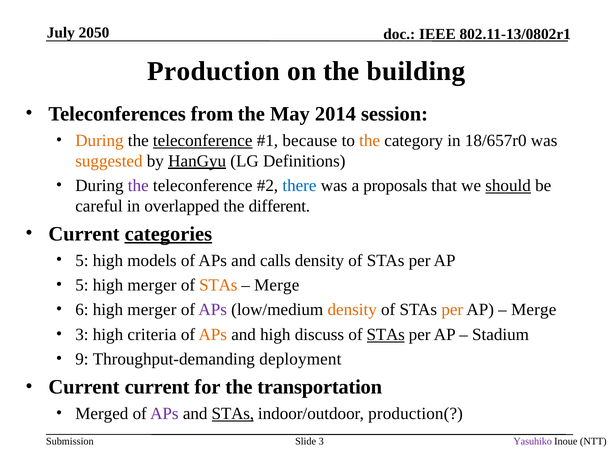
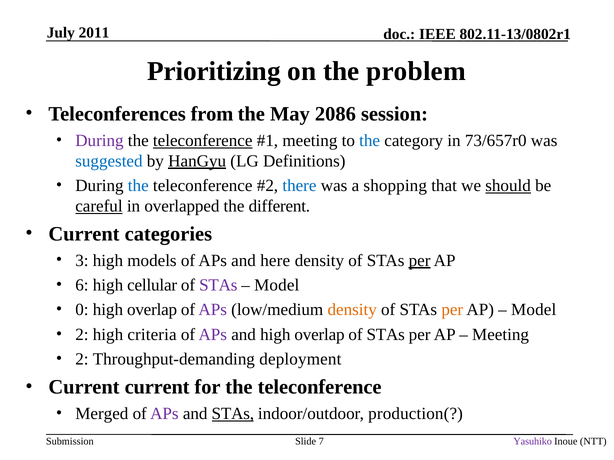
2050: 2050 -> 2011
Production: Production -> Prioritizing
building: building -> problem
2014: 2014 -> 2086
During at (99, 141) colour: orange -> purple
because at (310, 141): because -> meeting
the at (370, 141) colour: orange -> blue
18/657r0: 18/657r0 -> 73/657r0
suggested colour: orange -> blue
the at (138, 186) colour: purple -> blue
proposals: proposals -> shopping
careful underline: none -> present
categories underline: present -> none
5 at (82, 261): 5 -> 3
calls: calls -> here
per at (420, 261) underline: none -> present
5 at (82, 285): 5 -> 6
merger at (152, 285): merger -> cellular
STAs at (218, 285) colour: orange -> purple
Merge at (277, 285): Merge -> Model
6: 6 -> 0
merger at (152, 310): merger -> overlap
Merge at (534, 310): Merge -> Model
3 at (82, 335): 3 -> 2
APs at (213, 335) colour: orange -> purple
and high discuss: discuss -> overlap
STAs at (386, 335) underline: present -> none
Stadium at (501, 335): Stadium -> Meeting
9 at (82, 360): 9 -> 2
for the transportation: transportation -> teleconference
Slide 3: 3 -> 7
